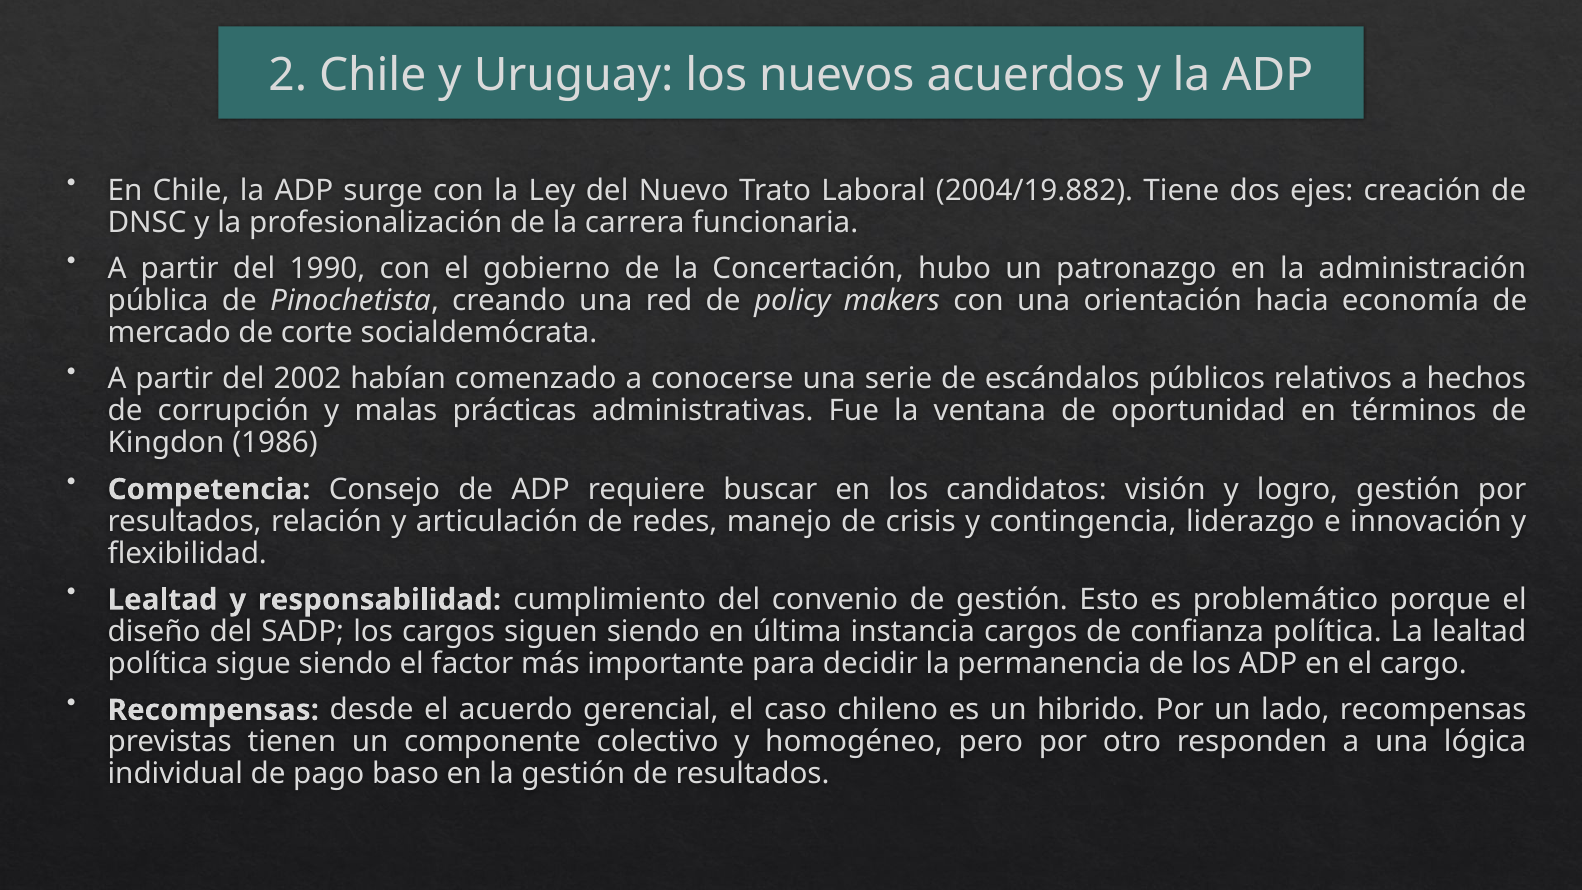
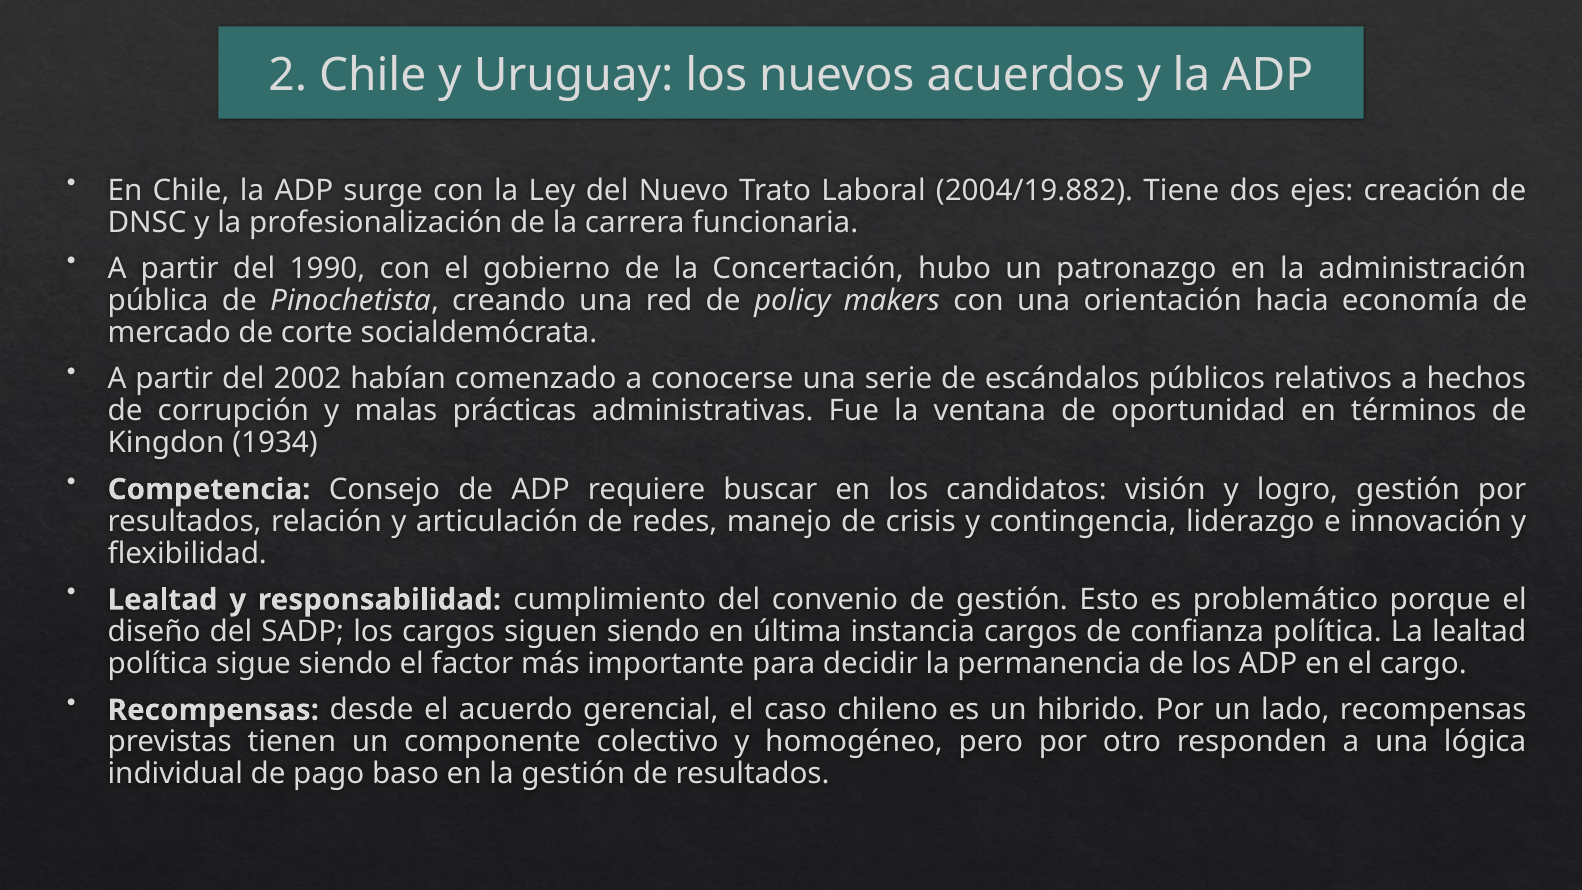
1986: 1986 -> 1934
